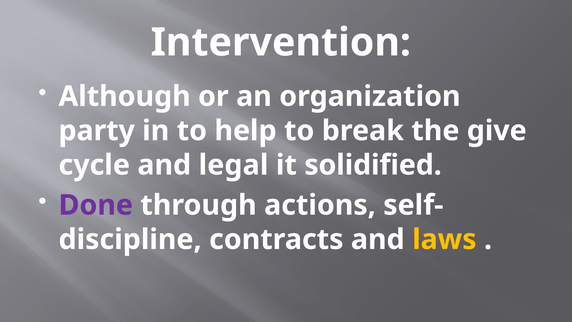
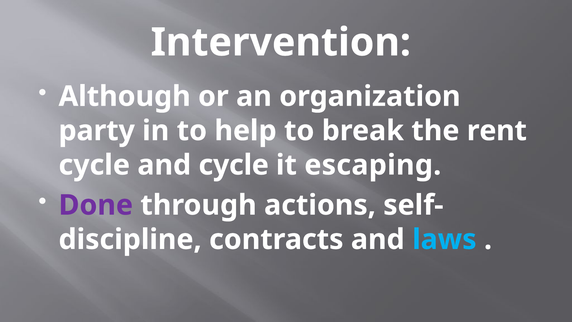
give: give -> rent
and legal: legal -> cycle
solidified: solidified -> escaping
laws colour: yellow -> light blue
